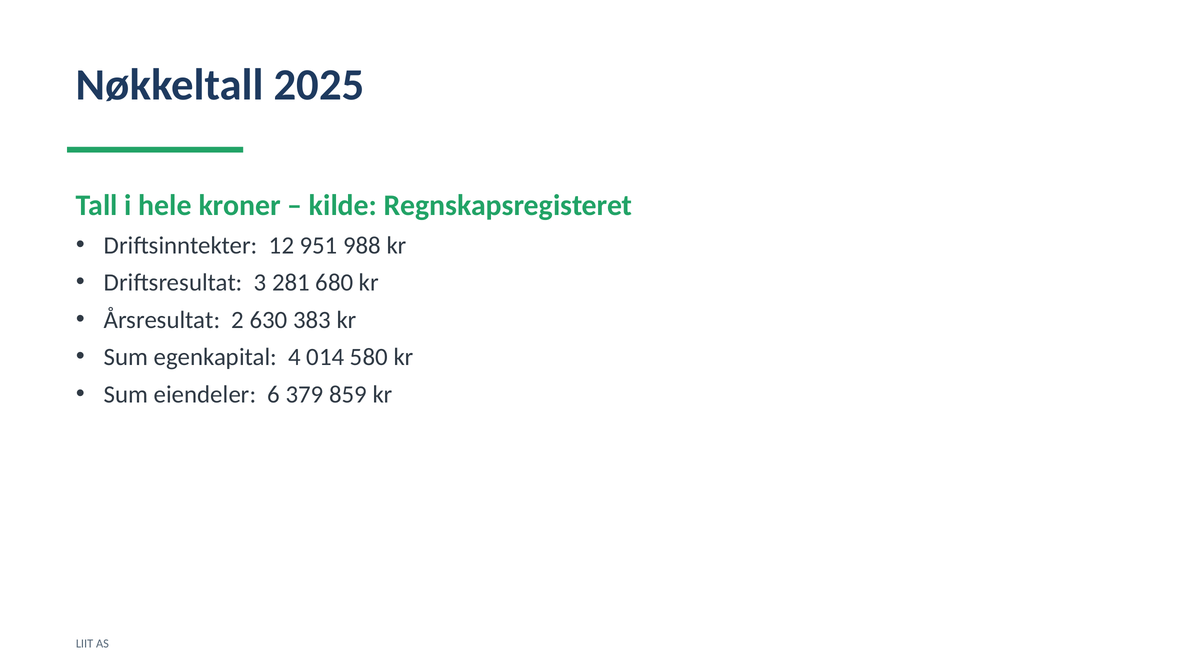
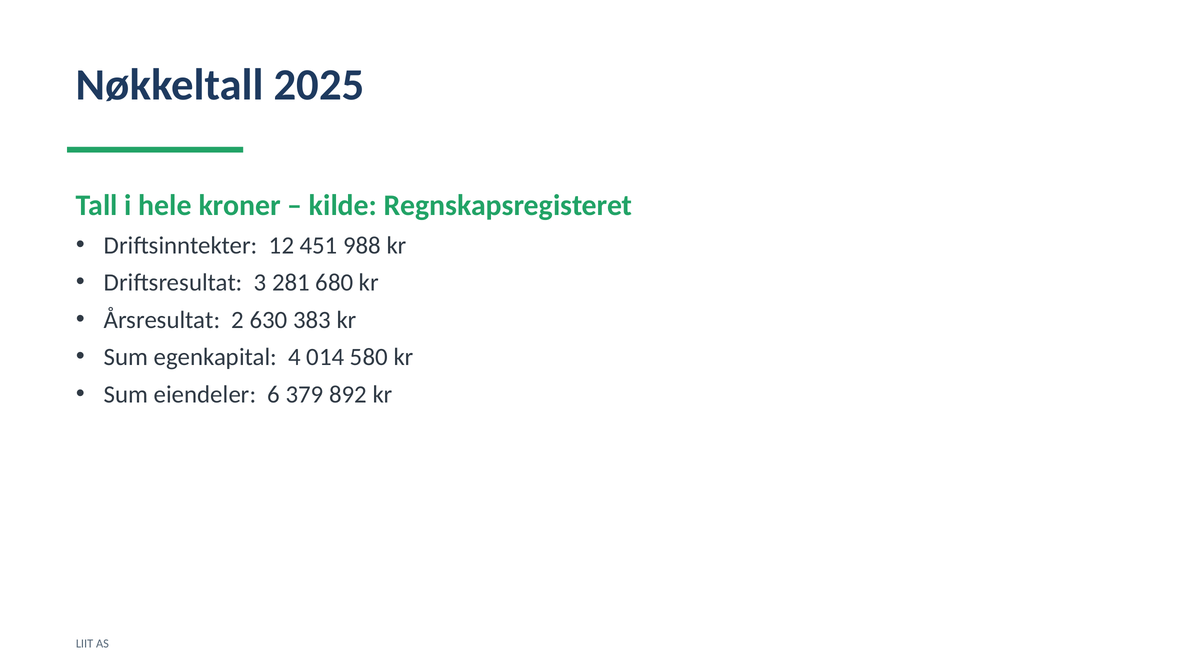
951: 951 -> 451
859: 859 -> 892
